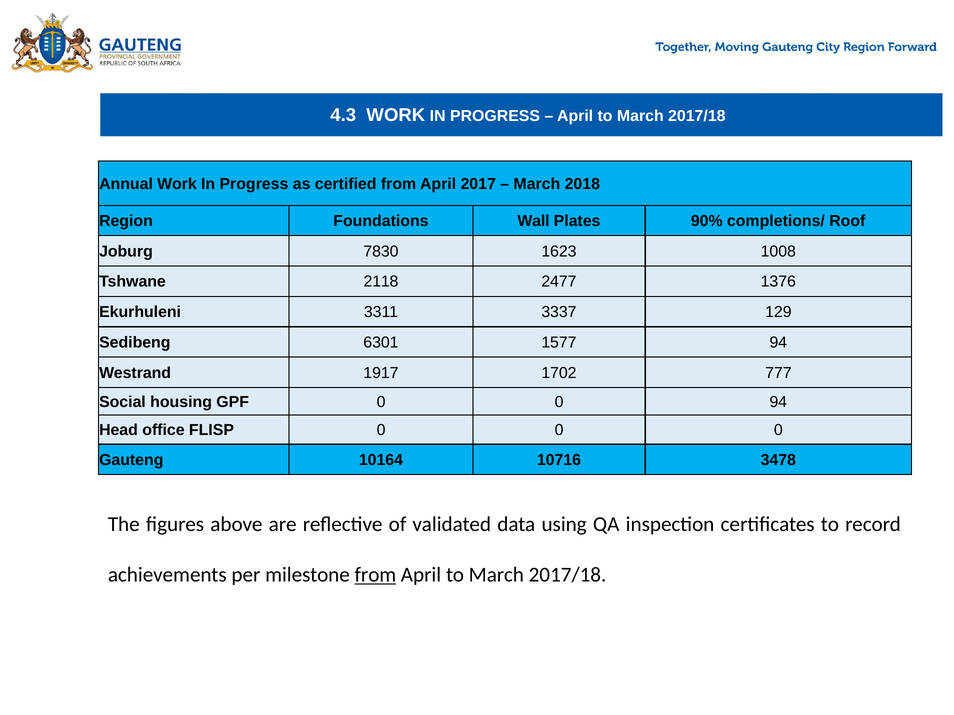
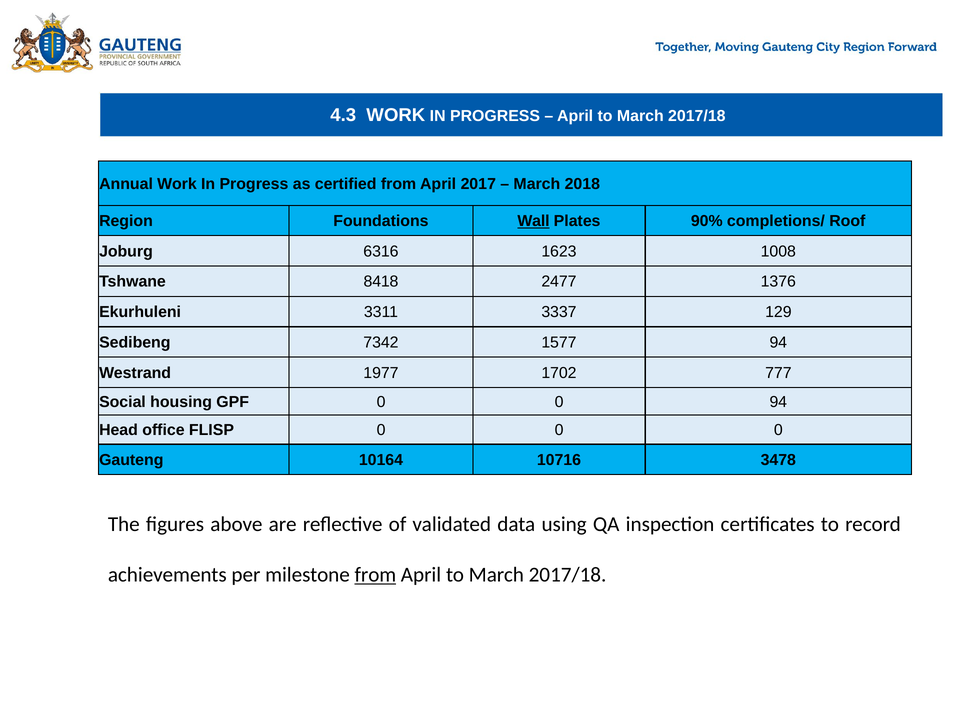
Wall underline: none -> present
7830: 7830 -> 6316
2118: 2118 -> 8418
6301: 6301 -> 7342
1917: 1917 -> 1977
